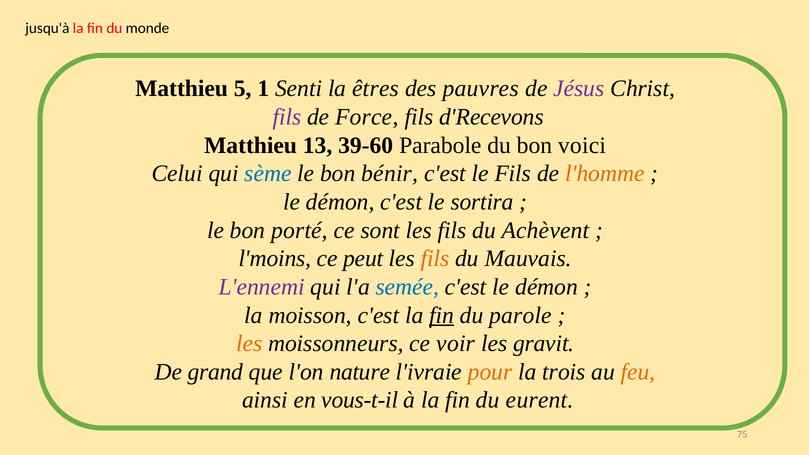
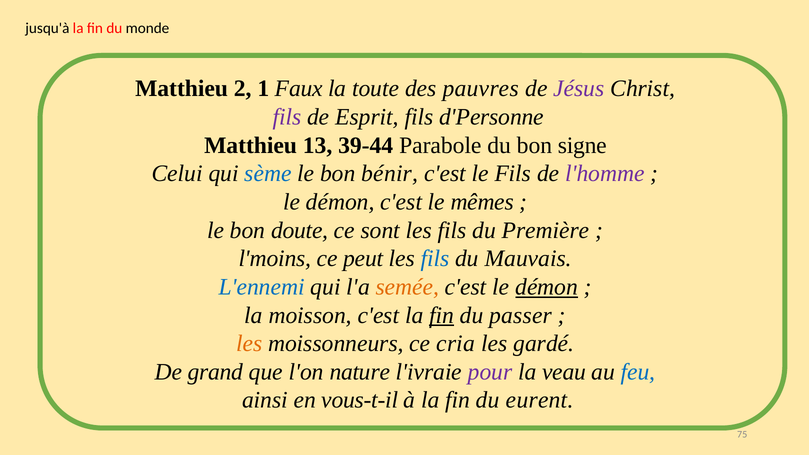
5: 5 -> 2
Senti: Senti -> Faux
êtres: êtres -> toute
Force: Force -> Esprit
d'Recevons: d'Recevons -> d'Personne
39-60: 39-60 -> 39-44
voici: voici -> signe
l'homme colour: orange -> purple
sortira: sortira -> mêmes
porté: porté -> doute
Achèvent: Achèvent -> Première
fils at (435, 259) colour: orange -> blue
L'ennemi colour: purple -> blue
semée colour: blue -> orange
démon at (547, 287) underline: none -> present
parole: parole -> passer
voir: voir -> cria
gravit: gravit -> gardé
pour colour: orange -> purple
trois: trois -> veau
feu colour: orange -> blue
